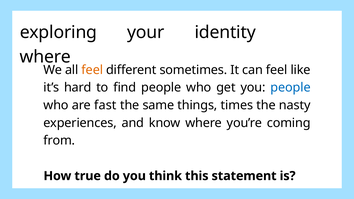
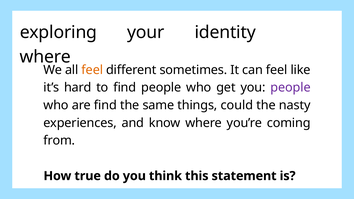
people at (291, 88) colour: blue -> purple
are fast: fast -> find
times: times -> could
